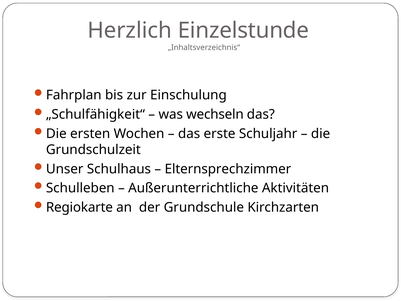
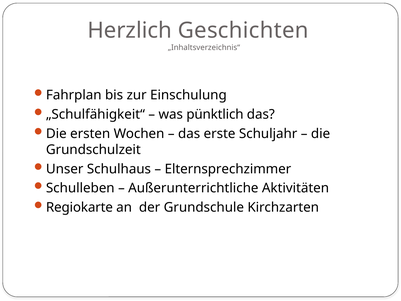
Einzelstunde: Einzelstunde -> Geschichten
wechseln: wechseln -> pünktlich
